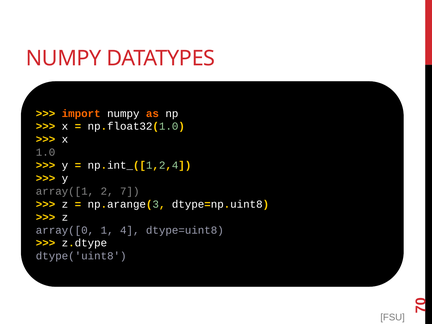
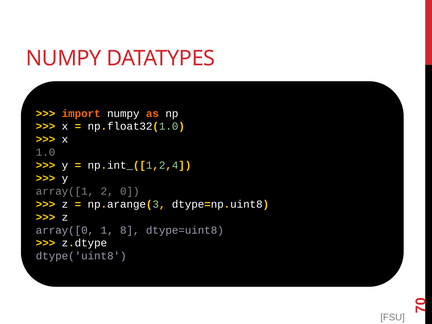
2 7: 7 -> 0
4: 4 -> 8
